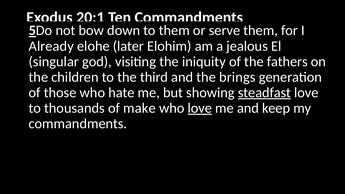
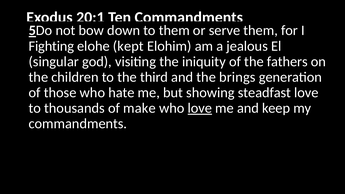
Already: Already -> Fighting
later: later -> kept
steadfast underline: present -> none
